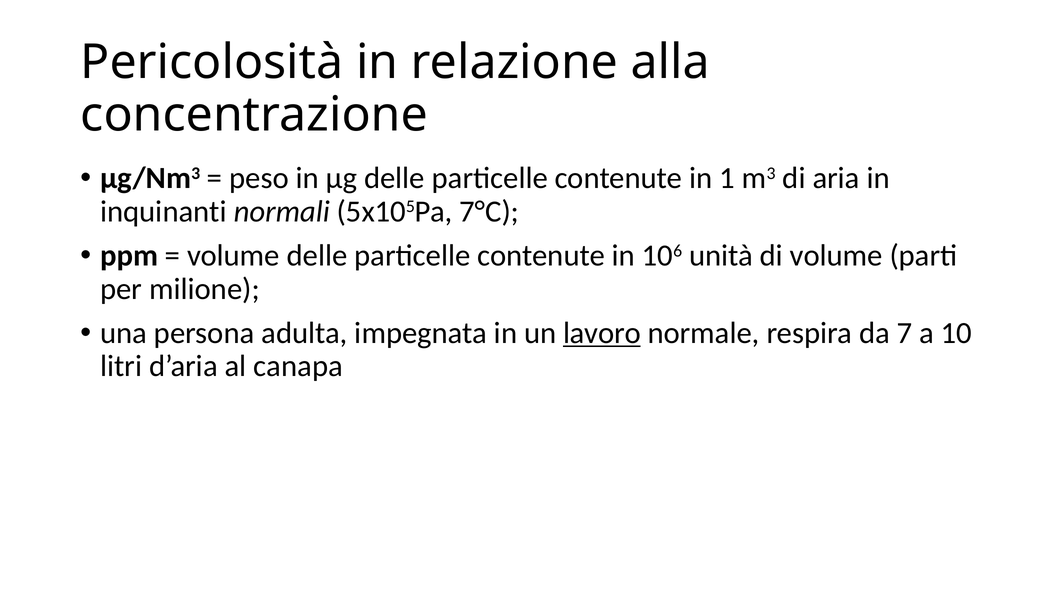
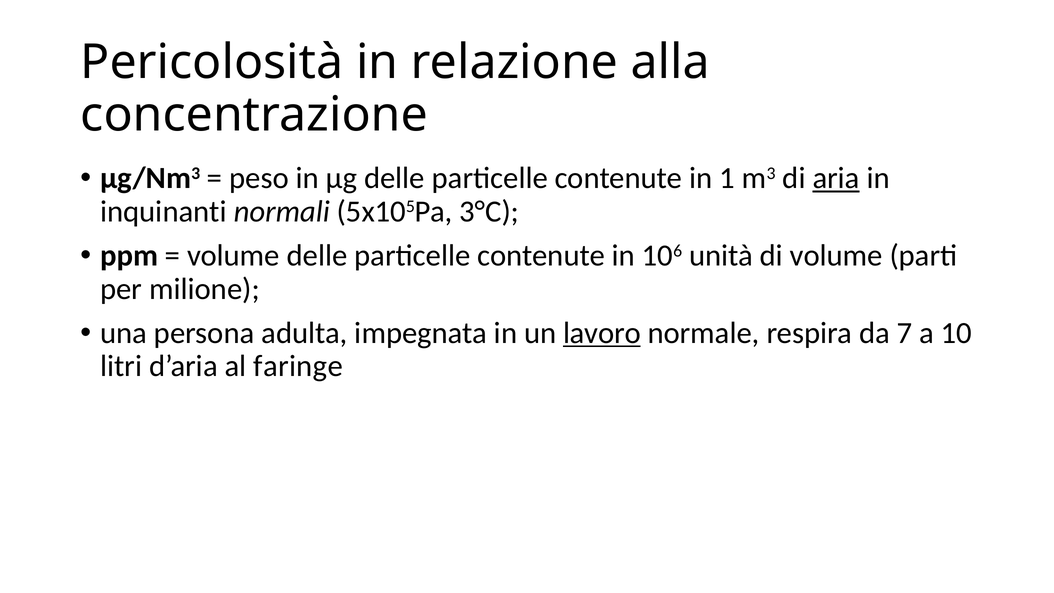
aria underline: none -> present
7°C: 7°C -> 3°C
canapa: canapa -> faringe
